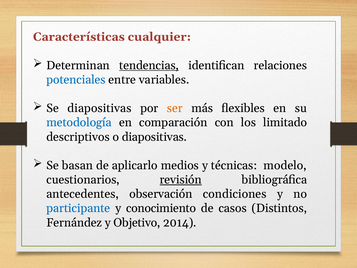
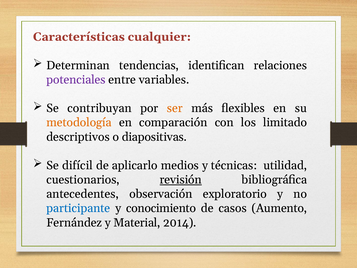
tendencias underline: present -> none
potenciales colour: blue -> purple
Se diapositivas: diapositivas -> contribuyan
metodología colour: blue -> orange
basan: basan -> difícil
modelo: modelo -> utilidad
condiciones: condiciones -> exploratorio
Distintos: Distintos -> Aumento
Objetivo: Objetivo -> Material
